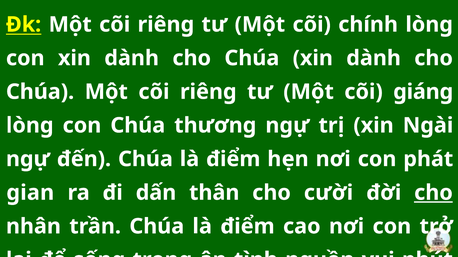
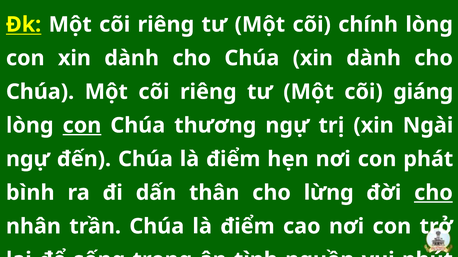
con at (82, 126) underline: none -> present
gian at (30, 193): gian -> bình
cười: cười -> lừng
